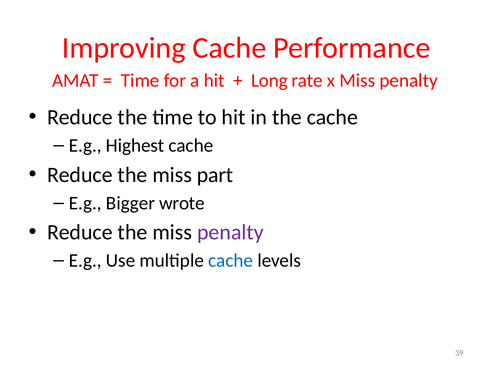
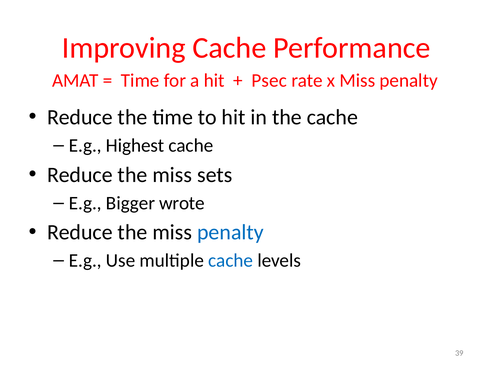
Long: Long -> Psec
part: part -> sets
penalty at (230, 232) colour: purple -> blue
